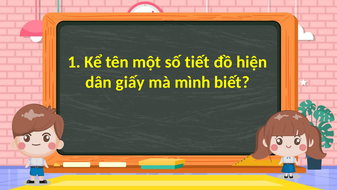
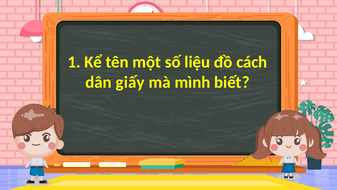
tiết: tiết -> liệu
hiện: hiện -> cách
